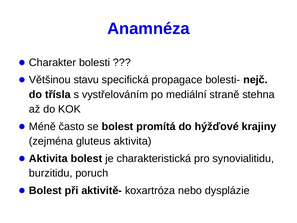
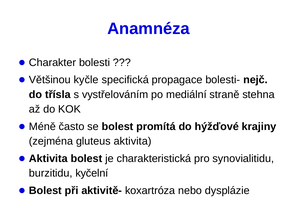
stavu: stavu -> kyčle
poruch: poruch -> kyčelní
